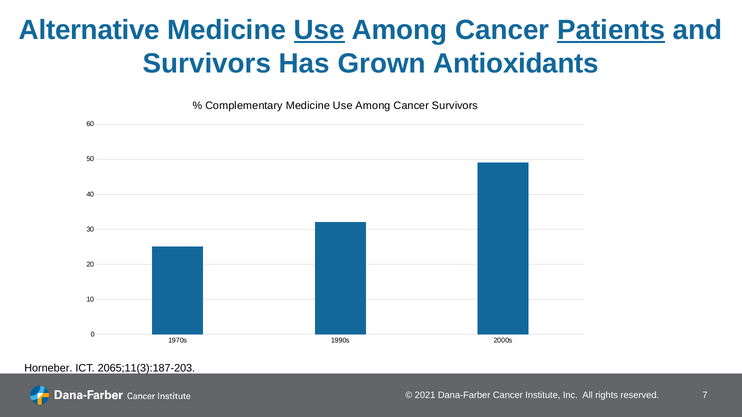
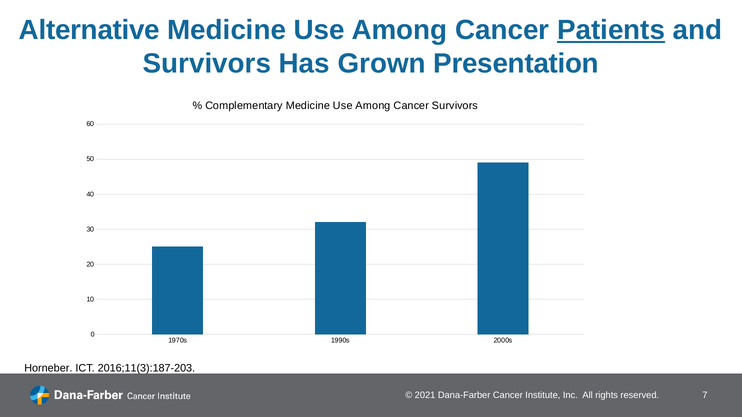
Use at (319, 30) underline: present -> none
Antioxidants: Antioxidants -> Presentation
2065;11(3):187-203: 2065;11(3):187-203 -> 2016;11(3):187-203
